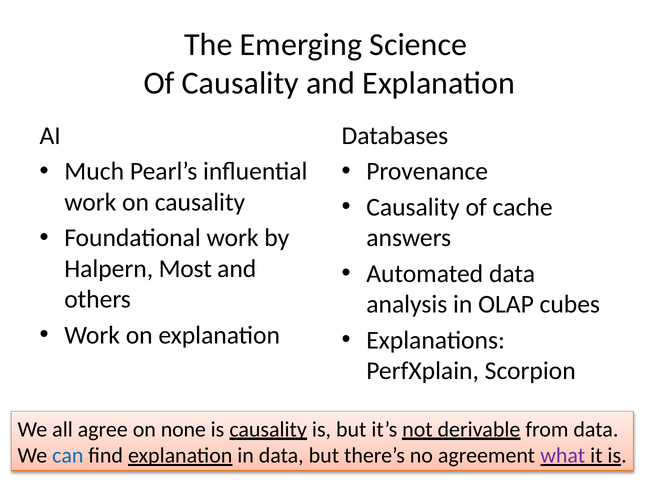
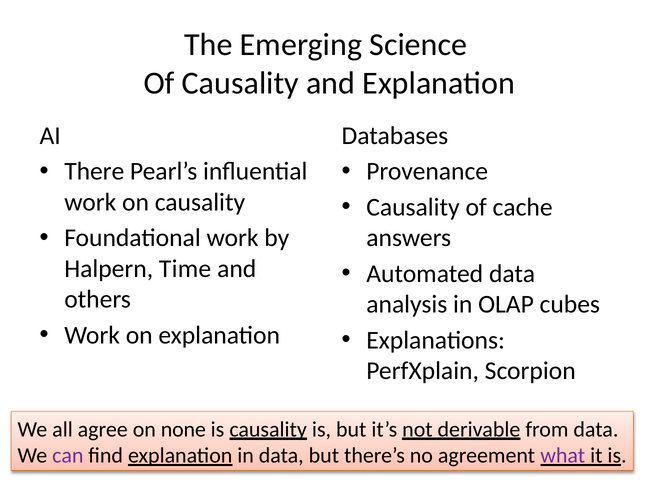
Much: Much -> There
Most: Most -> Time
can colour: blue -> purple
